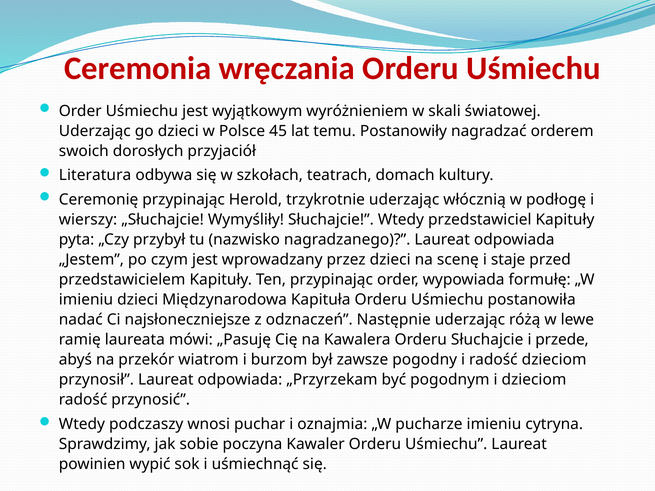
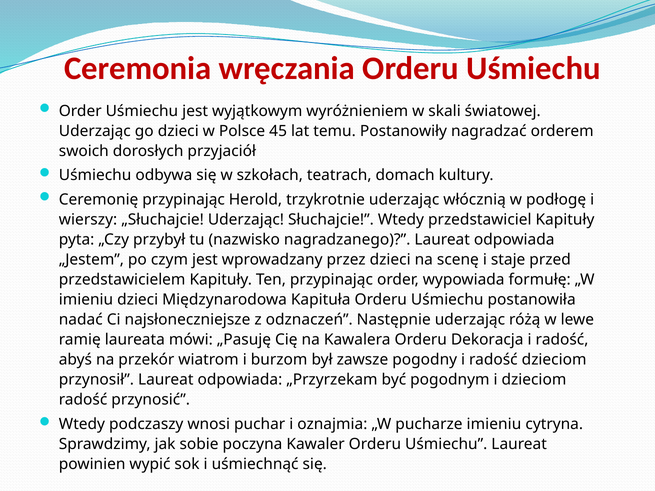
Literatura at (95, 175): Literatura -> Uśmiechu
„Słuchajcie Wymyśliły: Wymyśliły -> Uderzając
Orderu Słuchajcie: Słuchajcie -> Dekoracja
przede at (562, 340): przede -> radość
